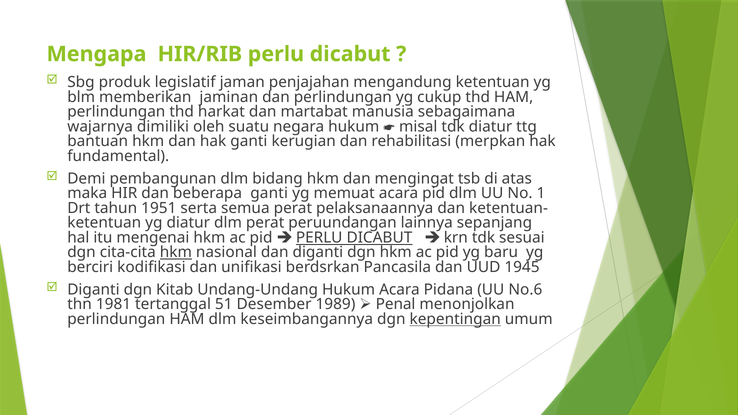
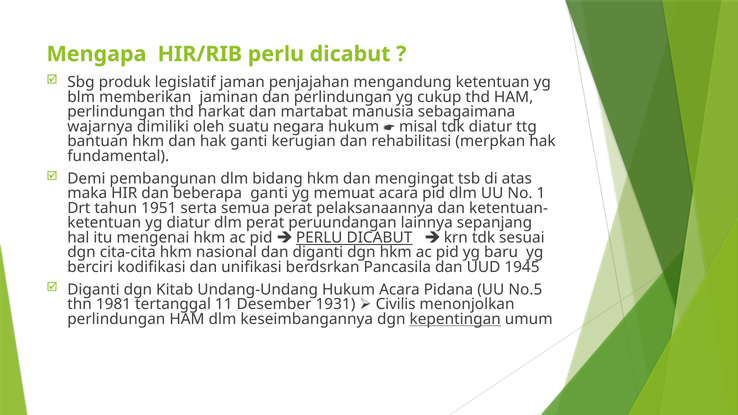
hkm at (176, 252) underline: present -> none
No.6: No.6 -> No.5
51: 51 -> 11
1989: 1989 -> 1931
Penal: Penal -> Civilis
